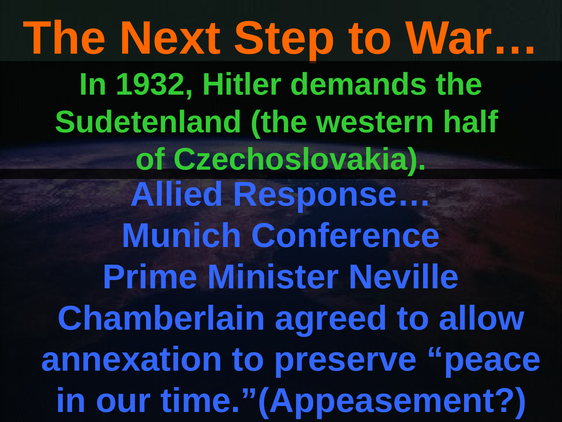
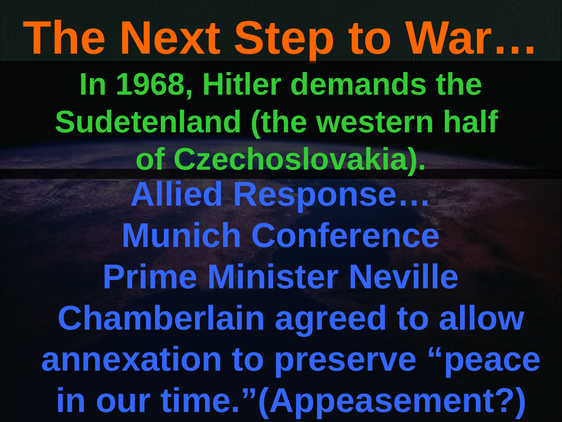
1932: 1932 -> 1968
